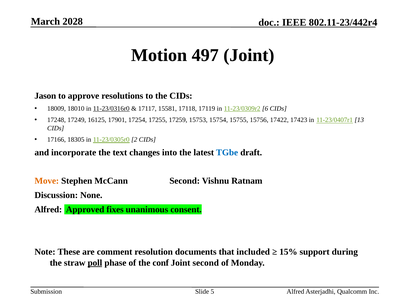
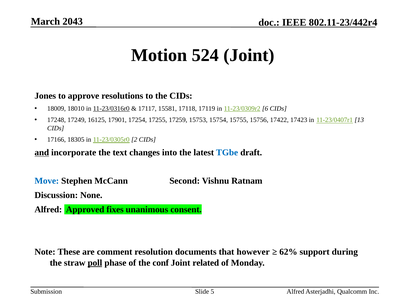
2028: 2028 -> 2043
497: 497 -> 524
Jason: Jason -> Jones
and underline: none -> present
Move colour: orange -> blue
included: included -> however
15%: 15% -> 62%
Joint second: second -> related
